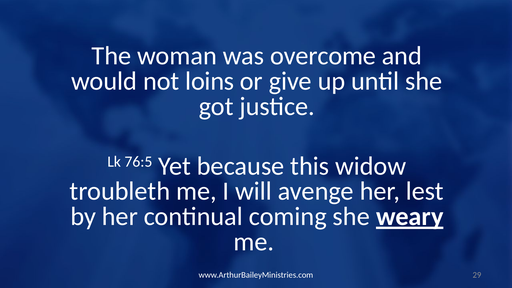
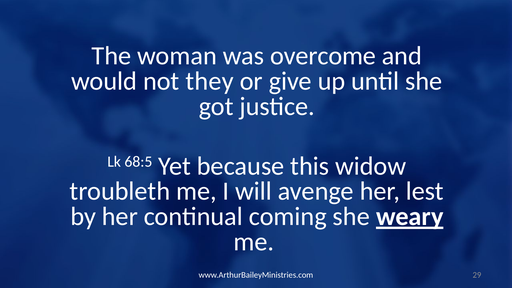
loins: loins -> they
76:5: 76:5 -> 68:5
